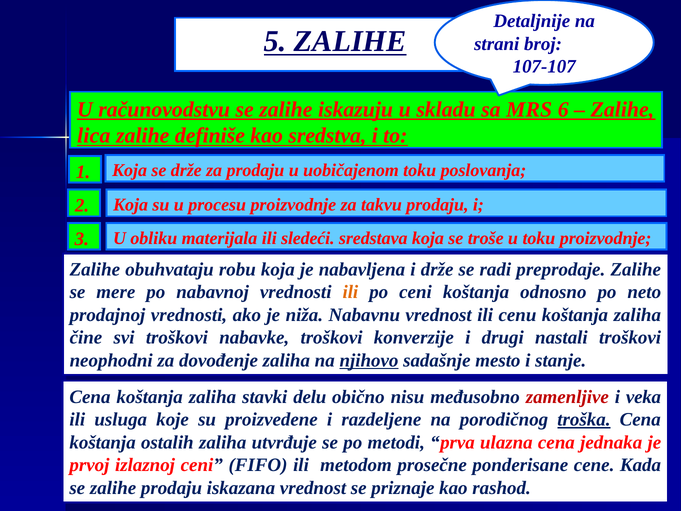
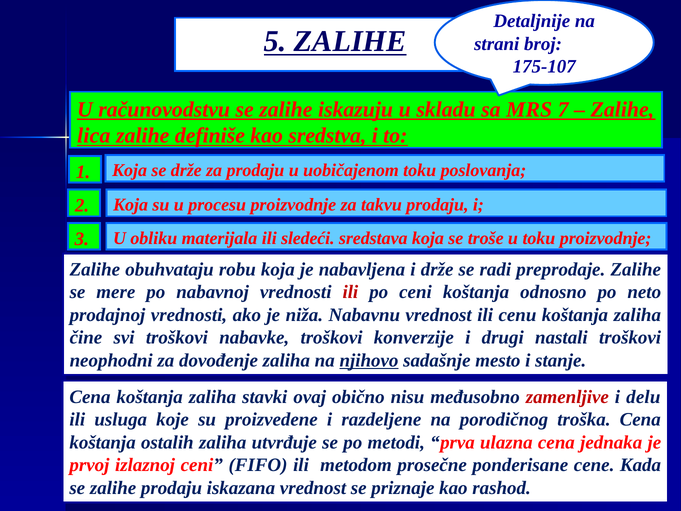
107-107: 107-107 -> 175-107
6: 6 -> 7
ili at (350, 292) colour: orange -> red
delu: delu -> ovaj
veka: veka -> delu
troška underline: present -> none
